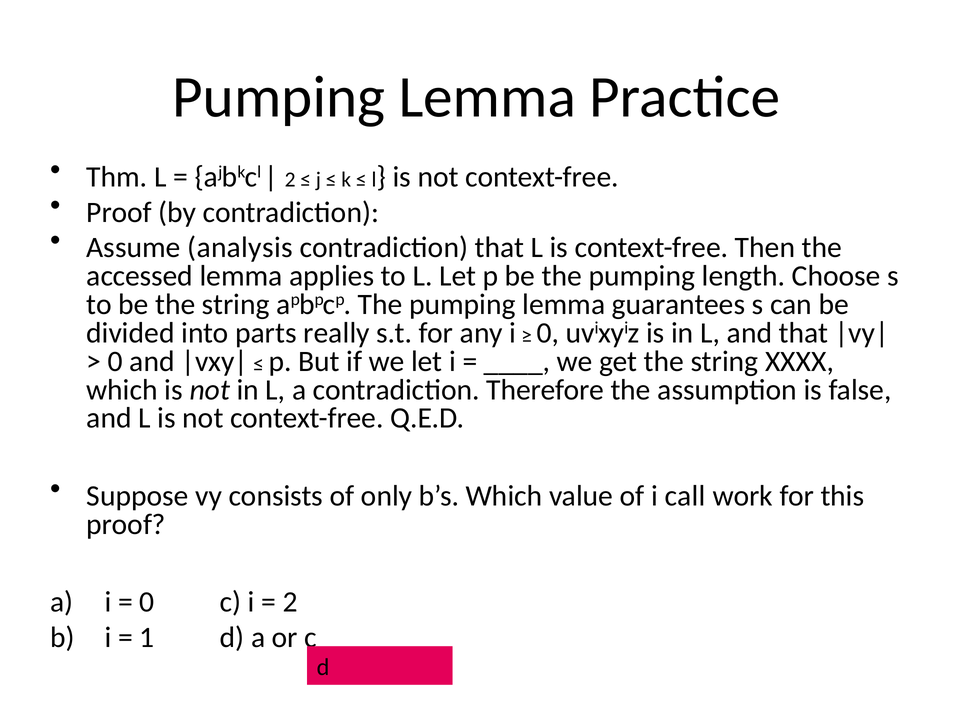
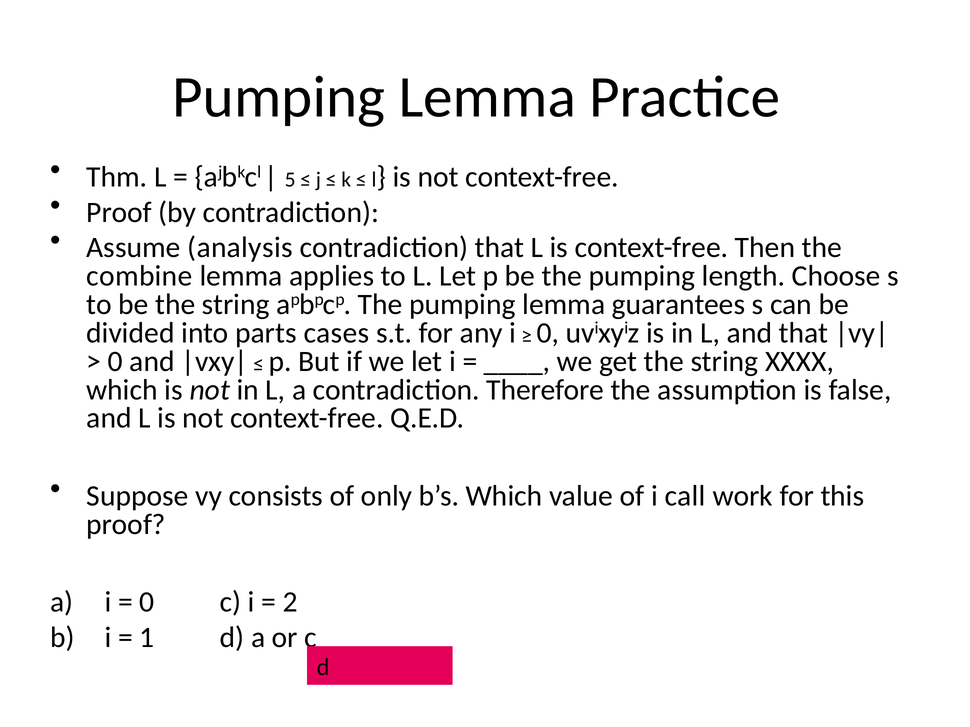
2 at (290, 180): 2 -> 5
accessed: accessed -> combine
really: really -> cases
